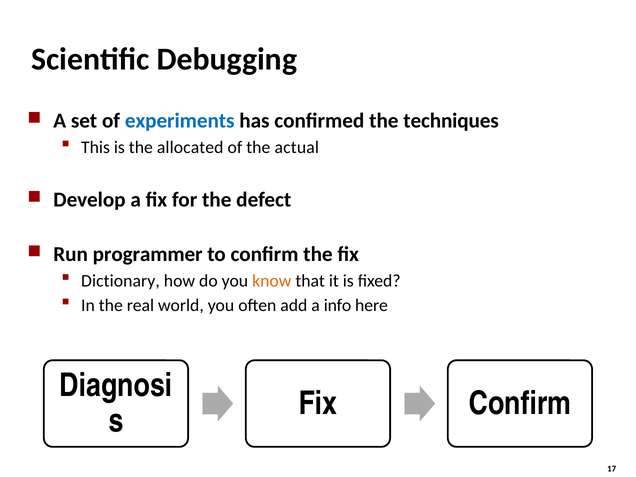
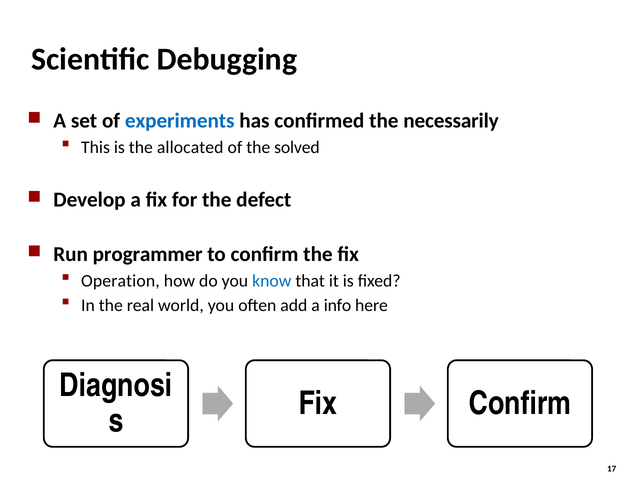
techniques: techniques -> necessarily
actual: actual -> solved
Dictionary: Dictionary -> Operation
know colour: orange -> blue
